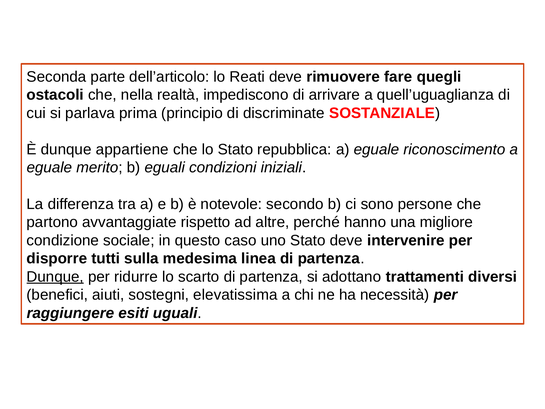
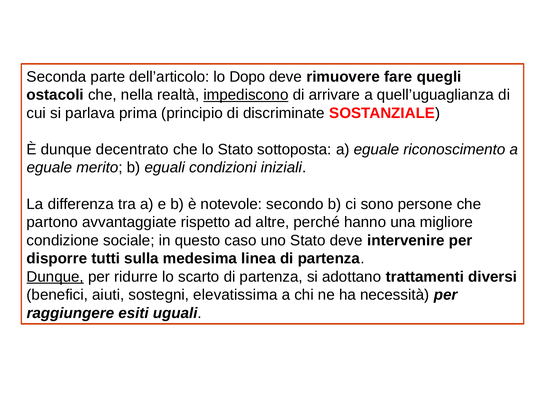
Reati: Reati -> Dopo
impediscono underline: none -> present
appartiene: appartiene -> decentrato
repubblica: repubblica -> sottoposta
